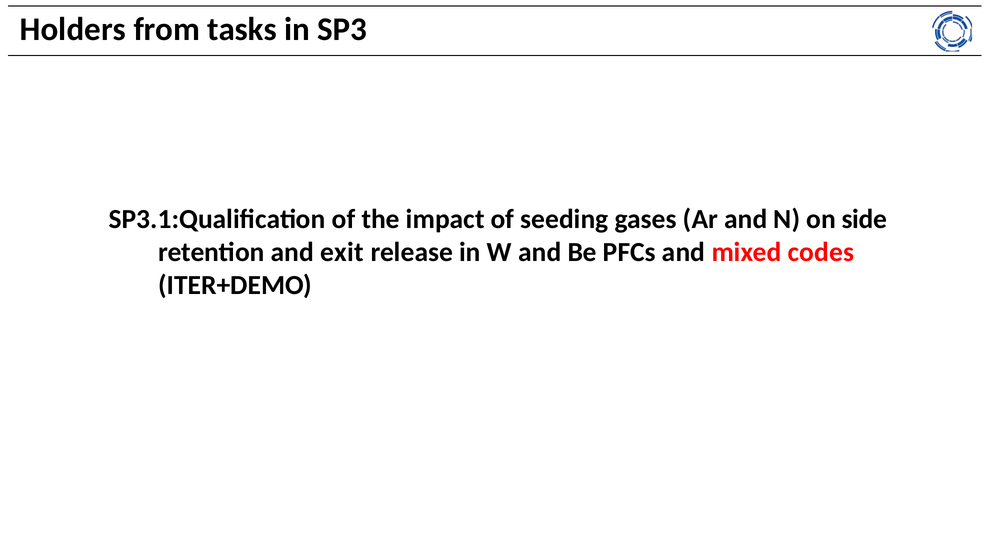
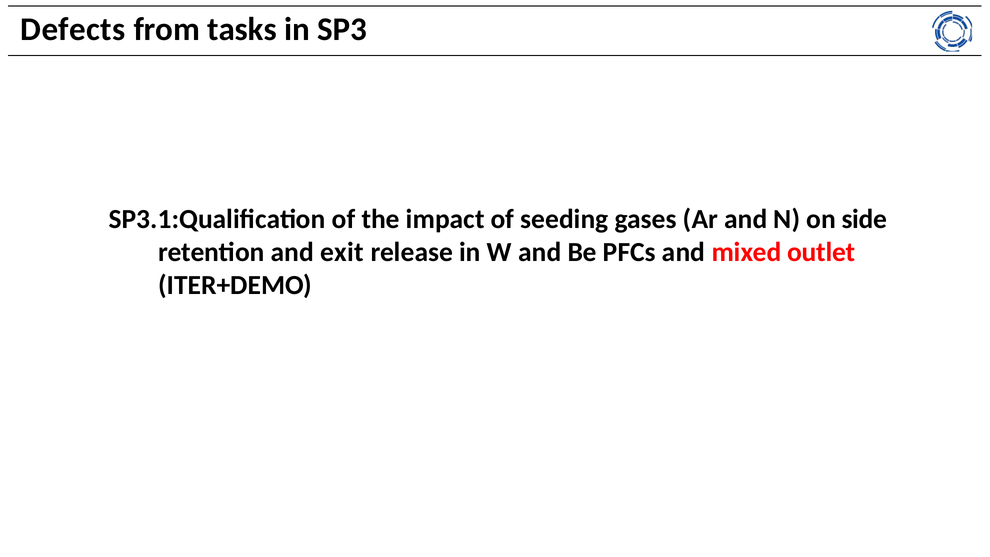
Holders: Holders -> Defects
codes: codes -> outlet
